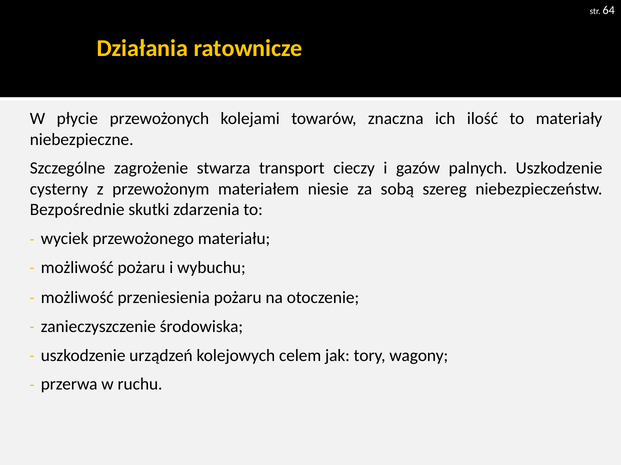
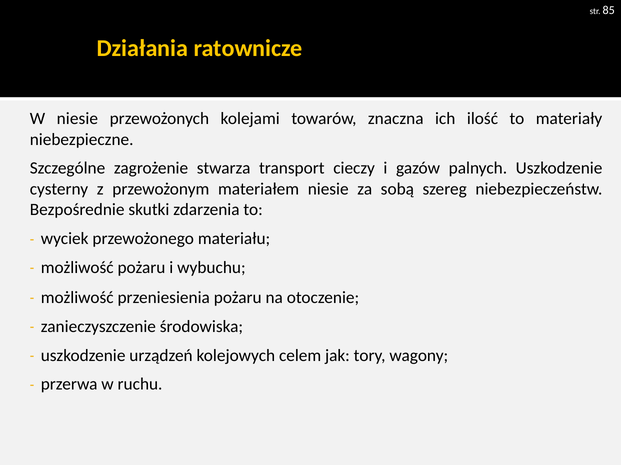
64: 64 -> 85
W płycie: płycie -> niesie
